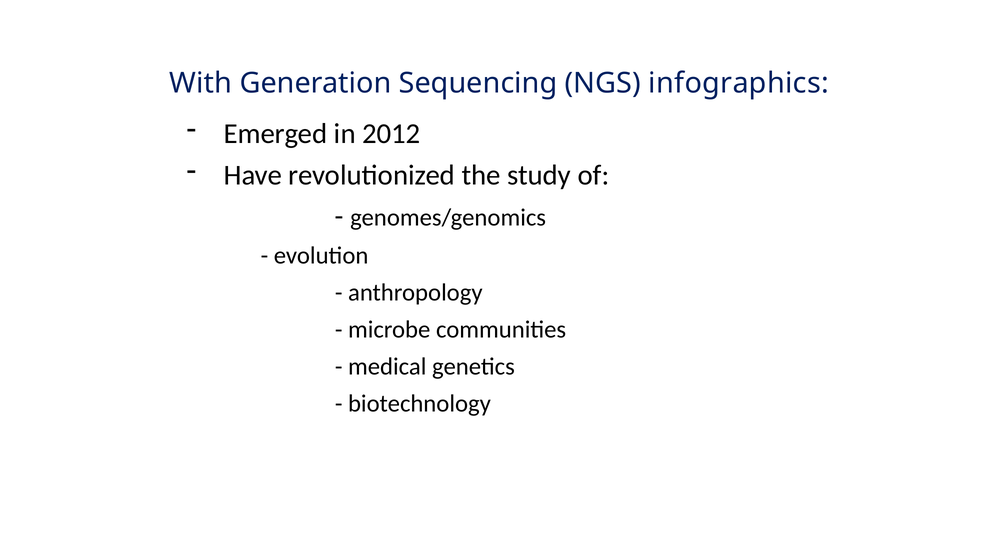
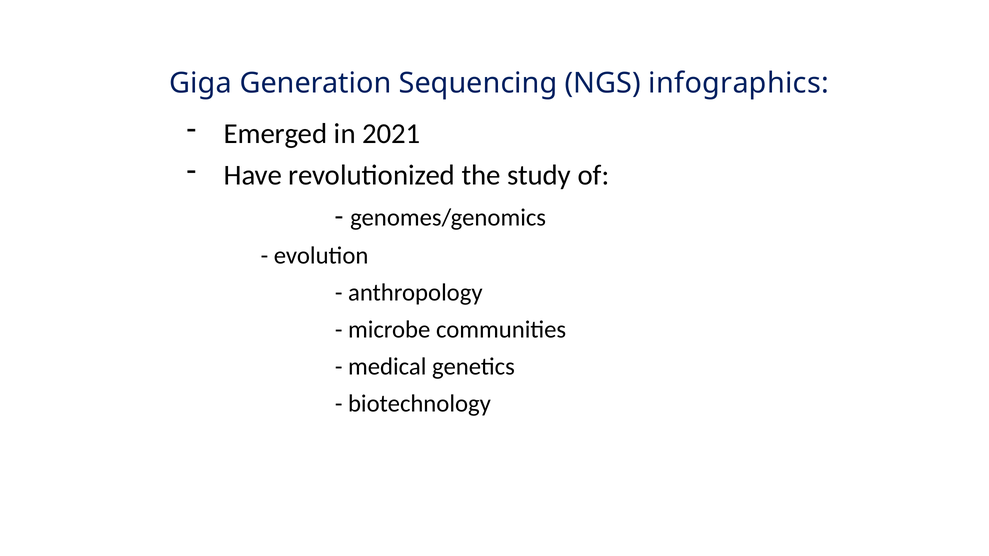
With: With -> Giga
2012: 2012 -> 2021
